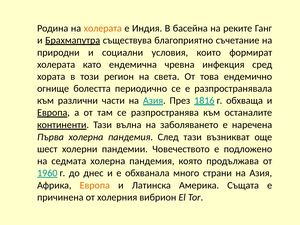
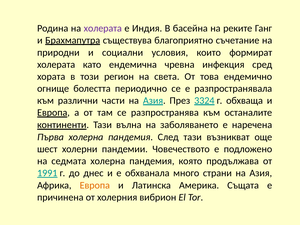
холерата at (103, 28) colour: orange -> purple
1816: 1816 -> 3324
1960: 1960 -> 1991
